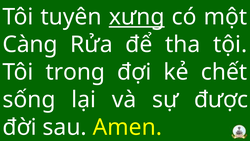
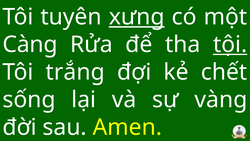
tội underline: none -> present
trong: trong -> trắng
được: được -> vàng
